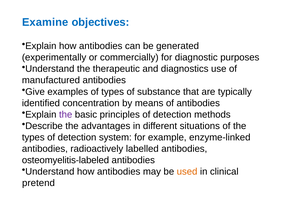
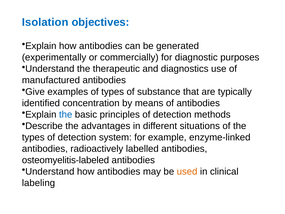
Examine: Examine -> Isolation
the at (66, 114) colour: purple -> blue
pretend: pretend -> labeling
